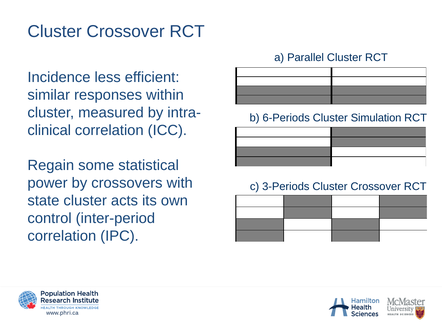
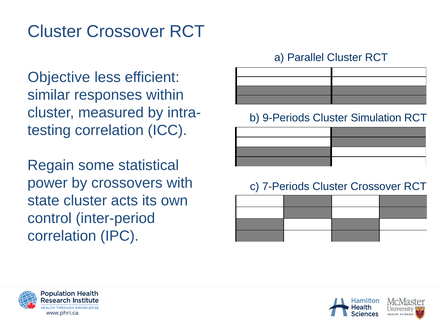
Incidence: Incidence -> Objective
6-Periods: 6-Periods -> 9-Periods
clinical: clinical -> testing
3-Periods: 3-Periods -> 7-Periods
